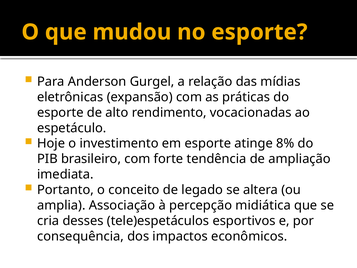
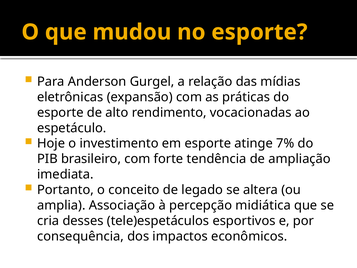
8%: 8% -> 7%
